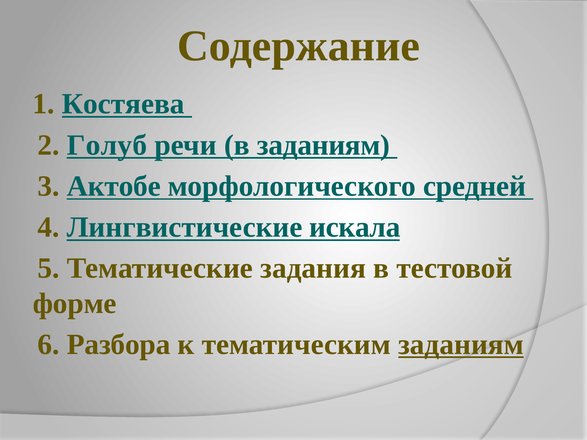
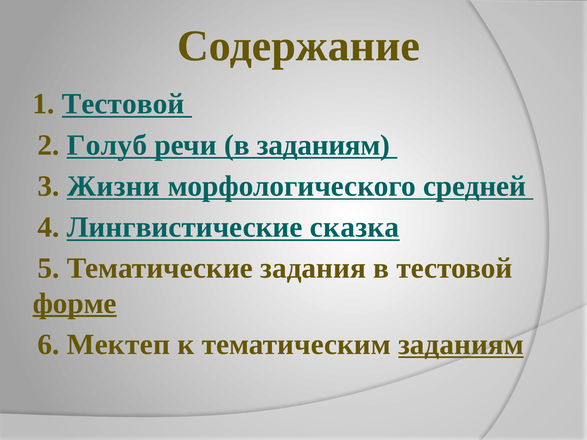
1 Костяева: Костяева -> Тестовой
Актобе: Актобе -> Жизни
искала: искала -> сказка
форме underline: none -> present
Разбора: Разбора -> Мектеп
